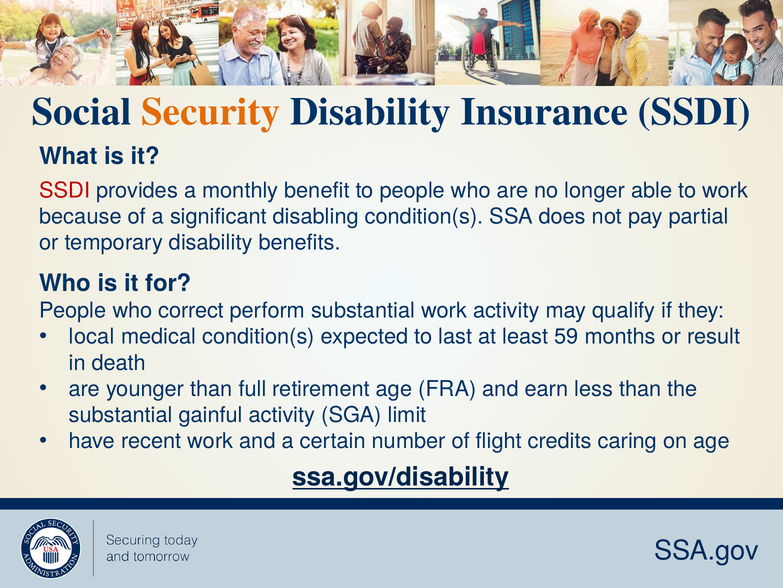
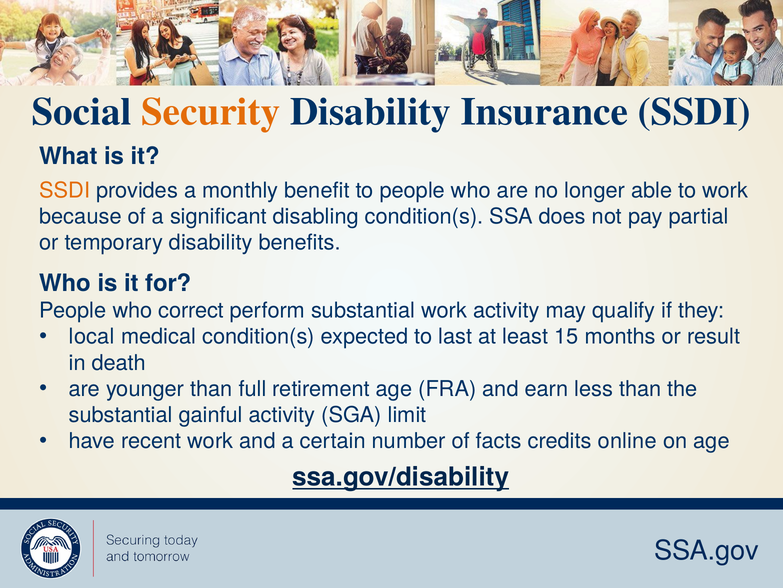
SSDI at (65, 190) colour: red -> orange
59: 59 -> 15
flight: flight -> facts
caring: caring -> online
